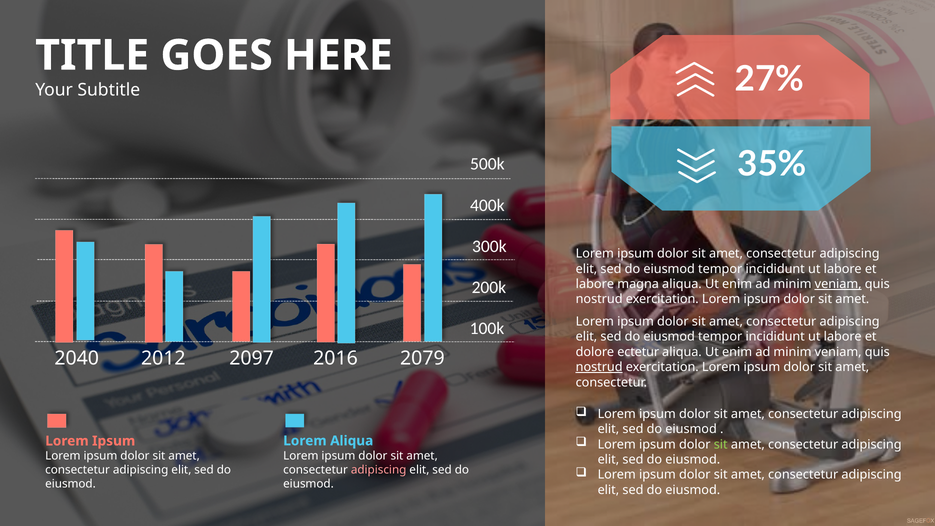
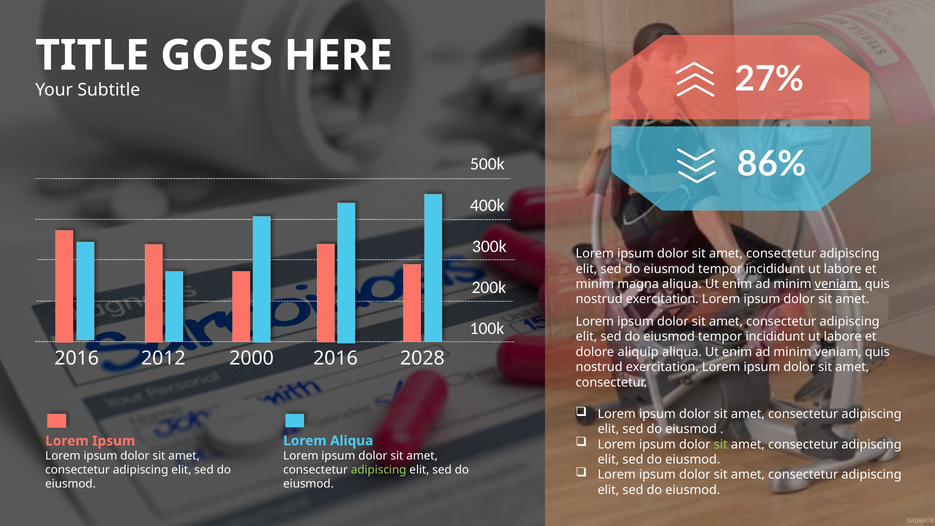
35%: 35% -> 86%
labore at (595, 284): labore -> minim
ectetur: ectetur -> aliquip
2040 at (77, 358): 2040 -> 2016
2097: 2097 -> 2000
2079: 2079 -> 2028
nostrud at (599, 367) underline: present -> none
adipiscing at (379, 470) colour: pink -> light green
